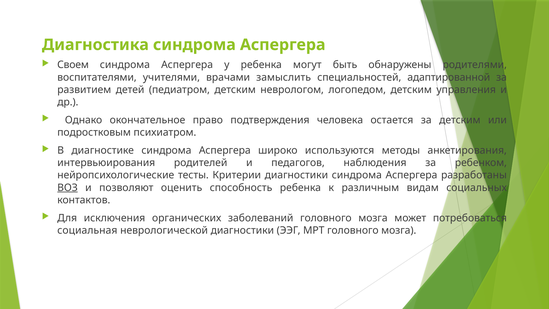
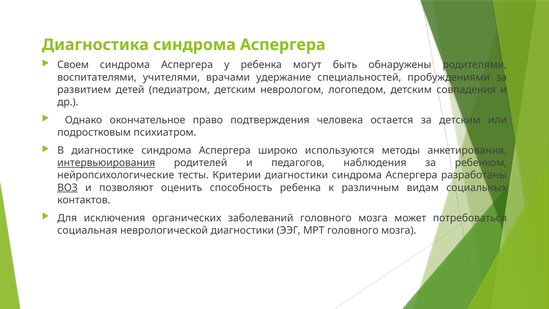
замыслить: замыслить -> удержание
адаптированной: адаптированной -> пробуждениями
управления: управления -> совпадения
интервьюирования underline: none -> present
